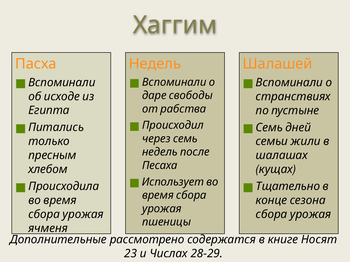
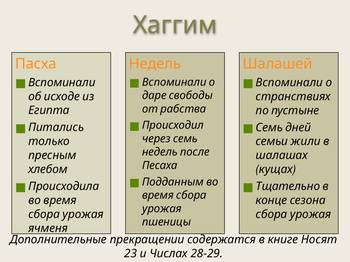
Использует: Использует -> Подданным
рассмотрено: рассмотрено -> прекращении
